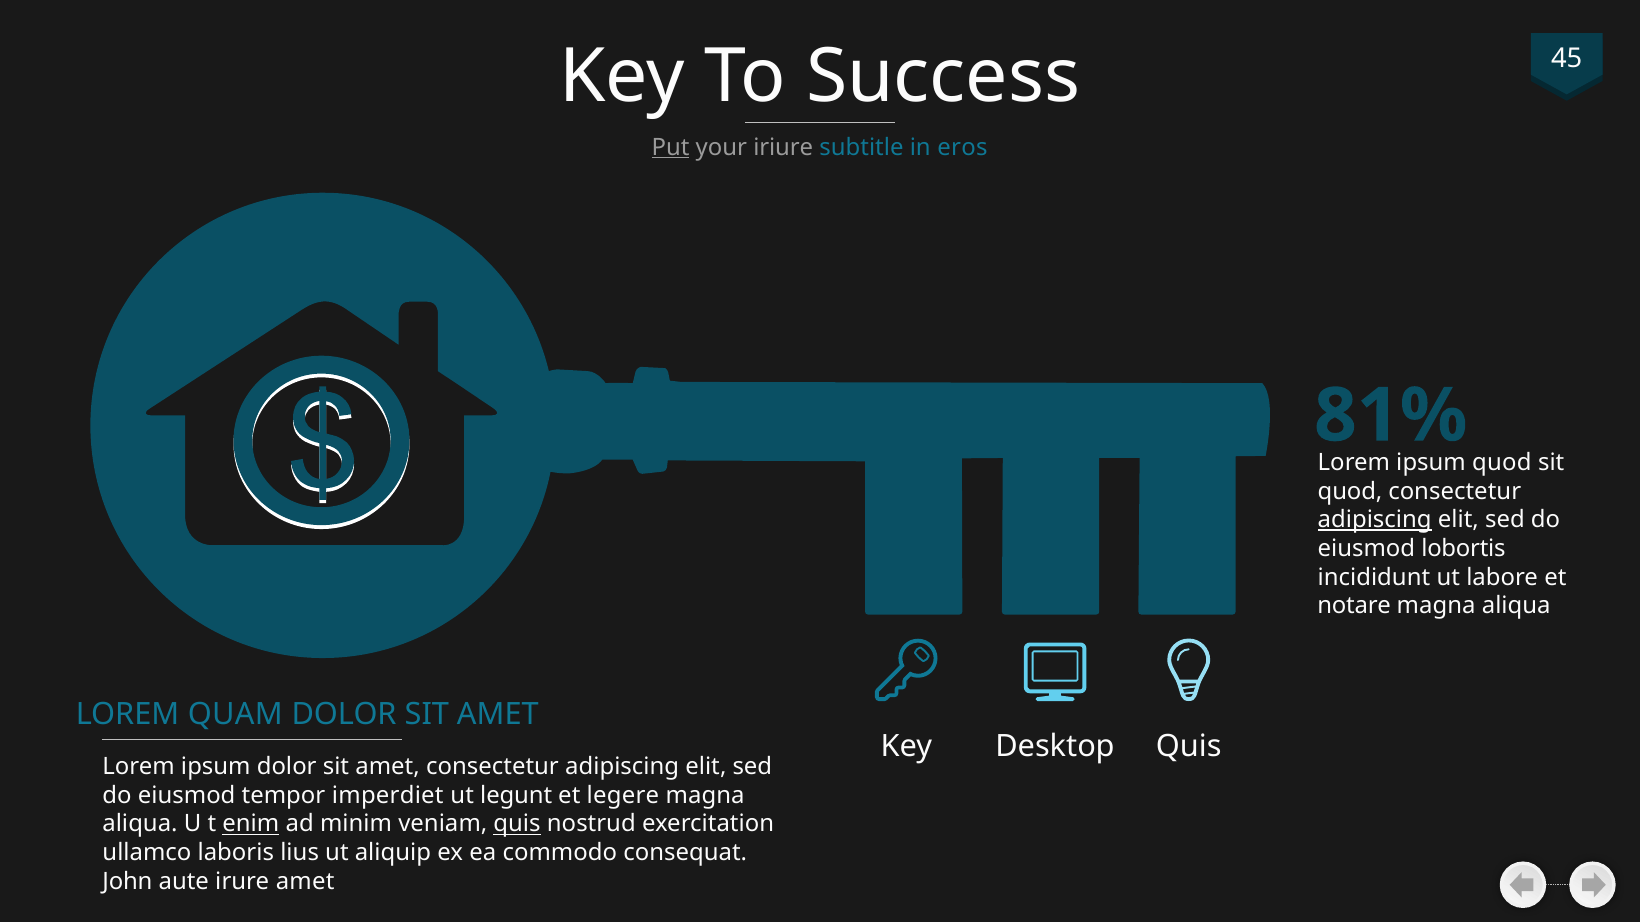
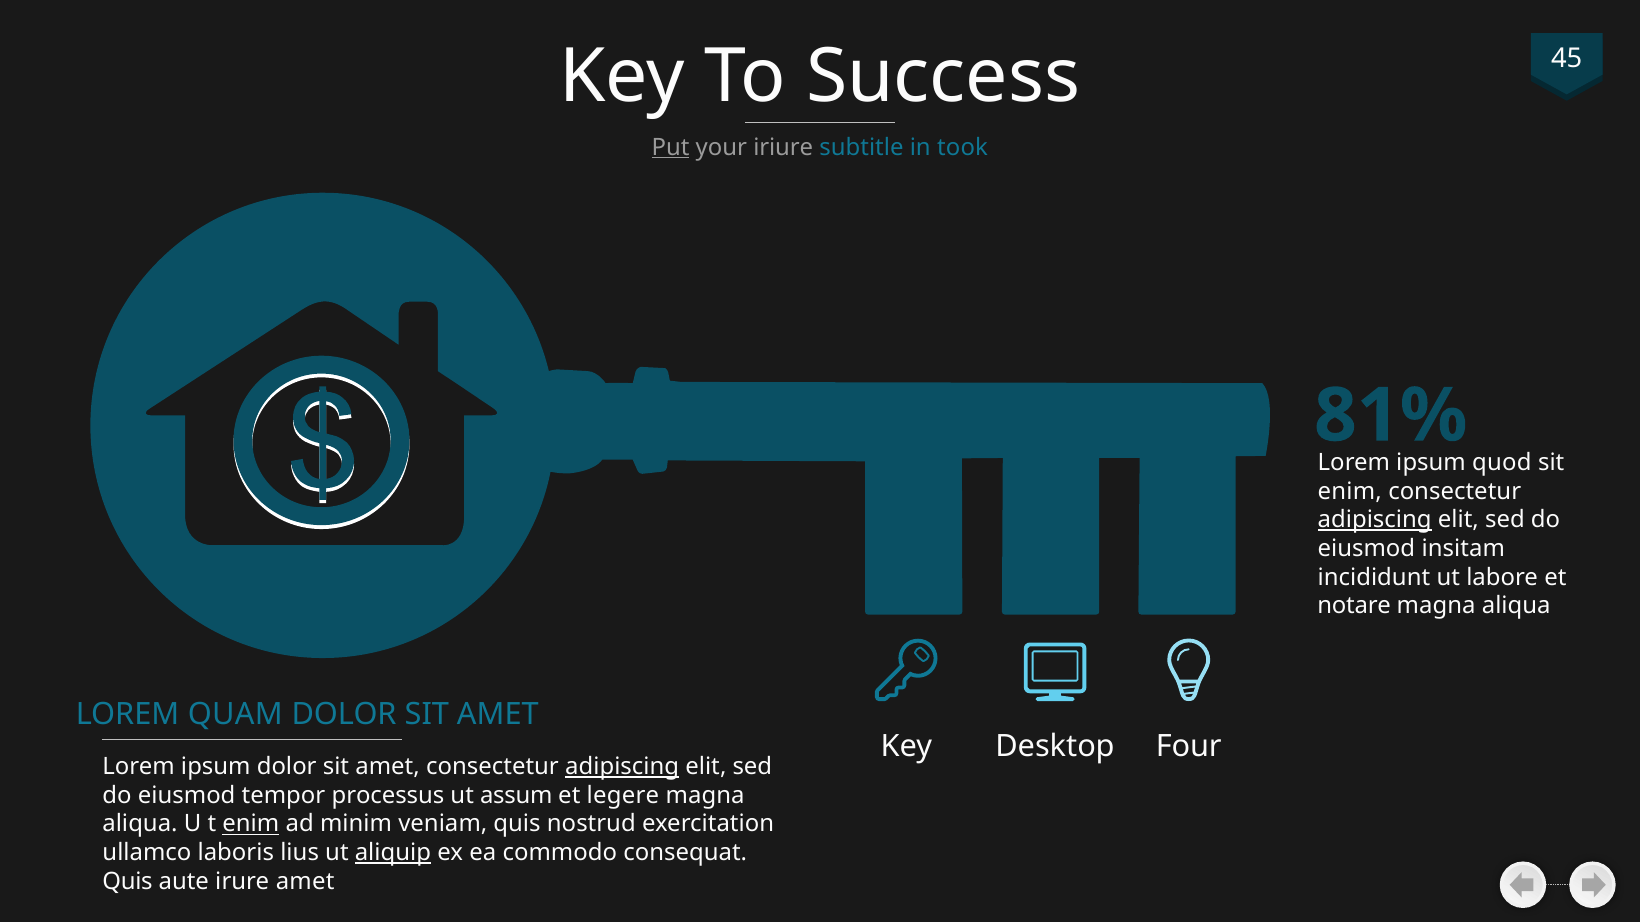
eros: eros -> took
quod at (1350, 491): quod -> enim
lobortis: lobortis -> insitam
Desktop Quis: Quis -> Four
adipiscing at (622, 767) underline: none -> present
imperdiet: imperdiet -> processus
legunt: legunt -> assum
quis at (517, 824) underline: present -> none
aliquip underline: none -> present
John at (127, 882): John -> Quis
